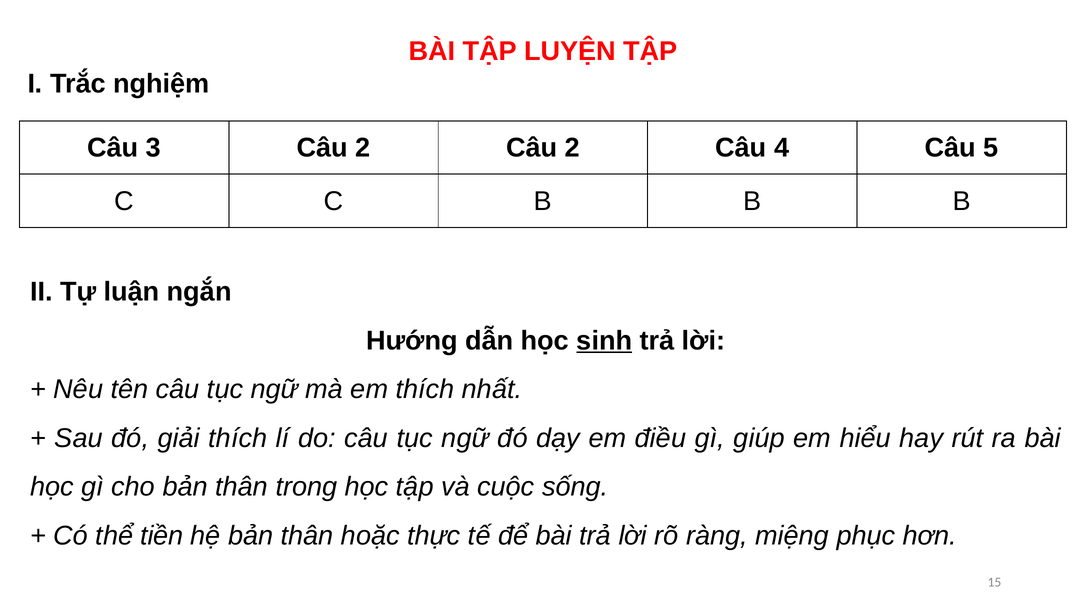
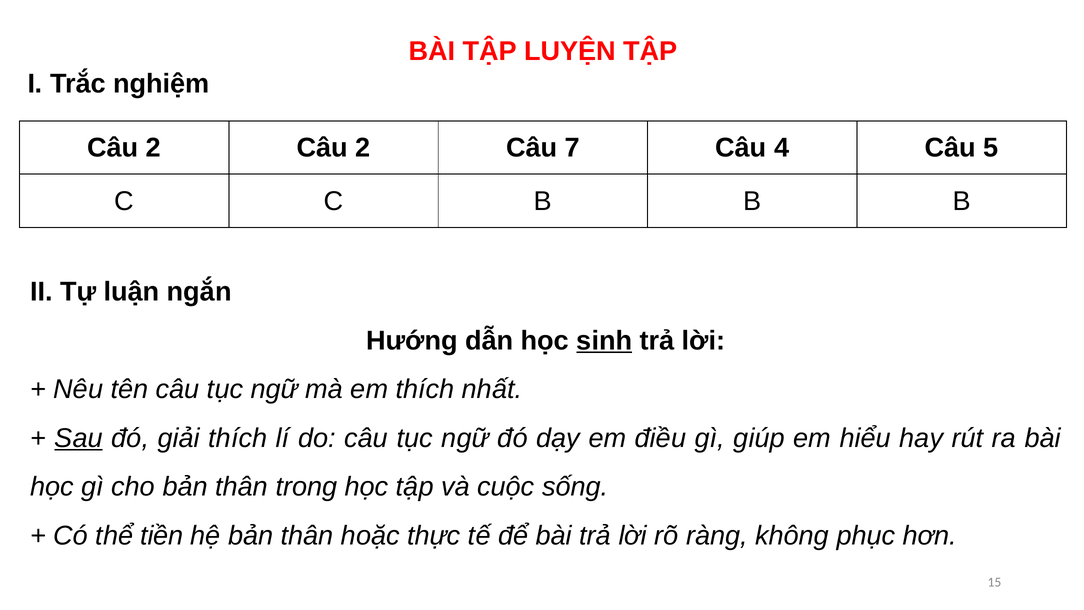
3 at (154, 148): 3 -> 2
2 Câu 2: 2 -> 7
Sau underline: none -> present
miệng: miệng -> không
